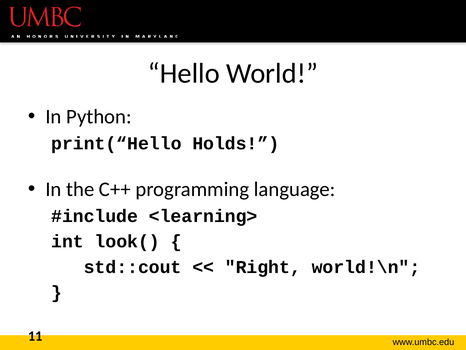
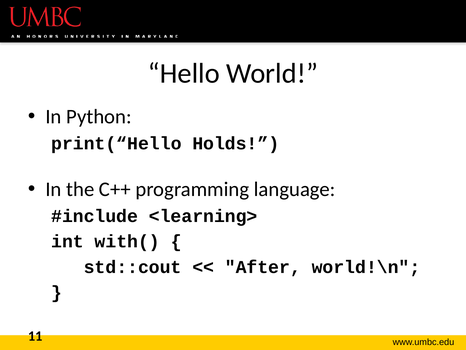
look(: look( -> with(
Right: Right -> After
